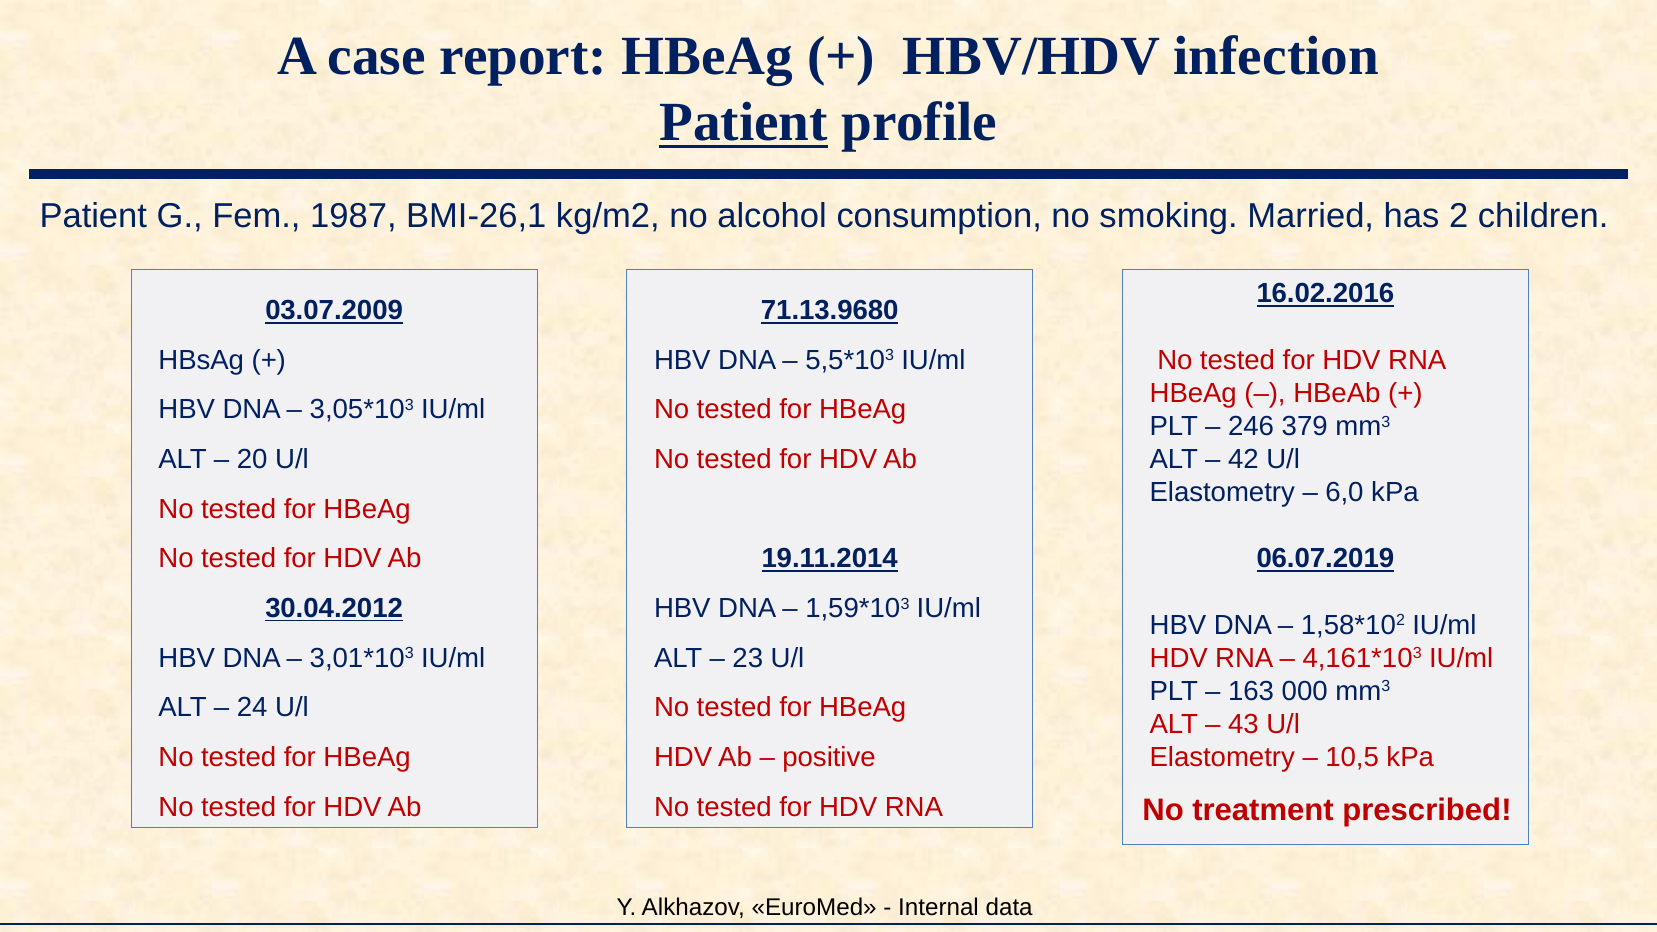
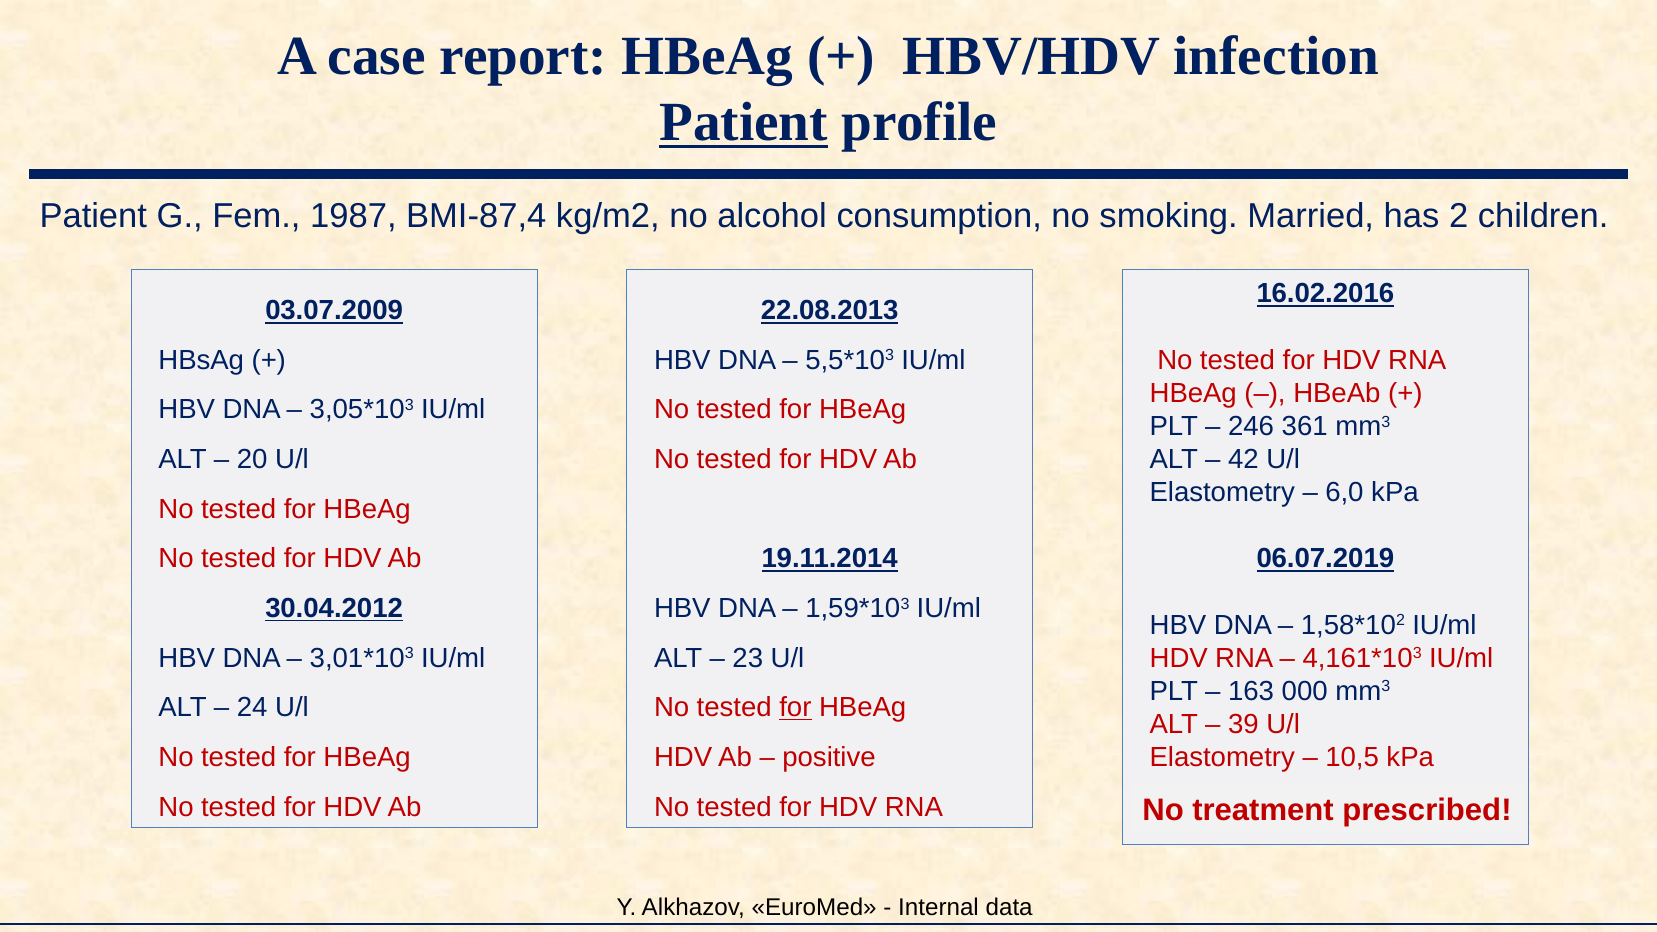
BMI-26,1: BMI-26,1 -> BMI-87,4
71.13.9680: 71.13.9680 -> 22.08.2013
379: 379 -> 361
for at (795, 708) underline: none -> present
43: 43 -> 39
